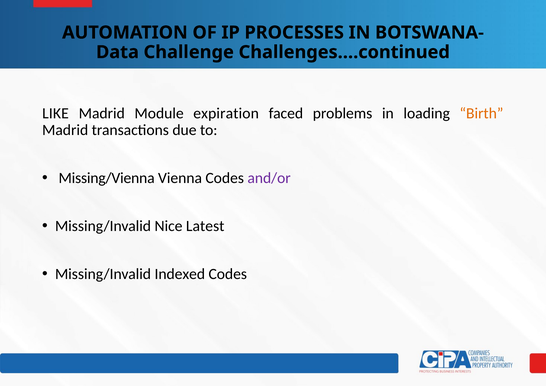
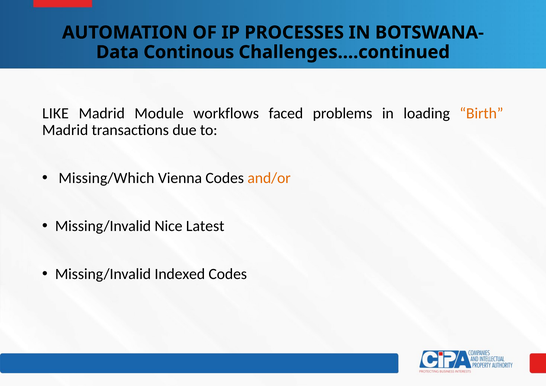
Challenge: Challenge -> Continous
expiration: expiration -> workflows
Missing/Vienna: Missing/Vienna -> Missing/Which
and/or colour: purple -> orange
